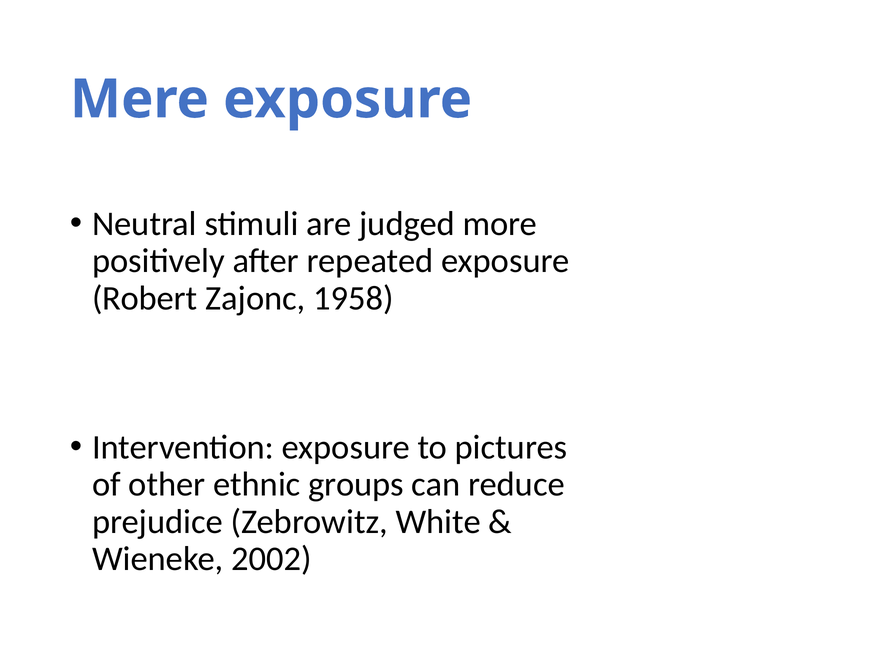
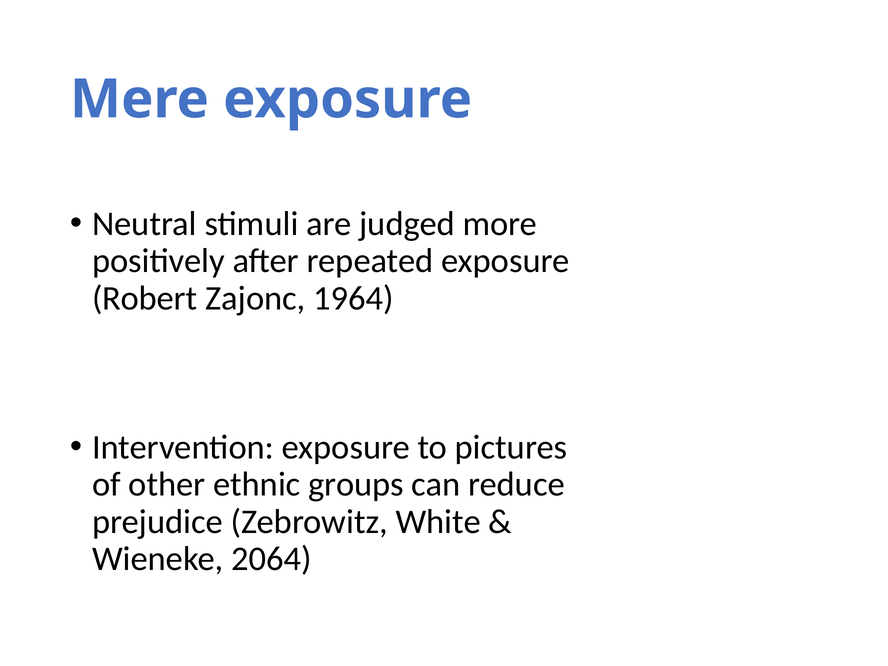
1958: 1958 -> 1964
2002: 2002 -> 2064
